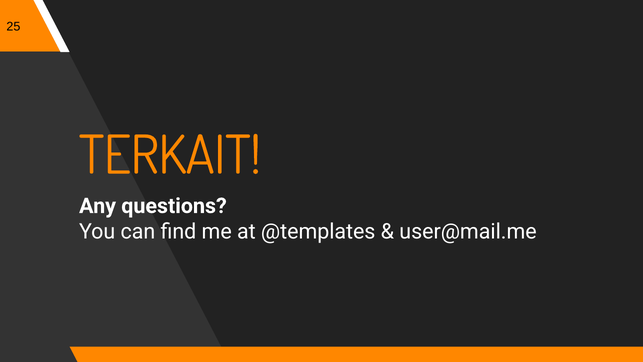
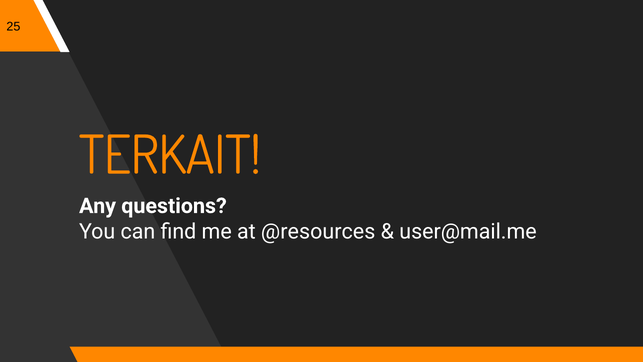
@templates: @templates -> @resources
